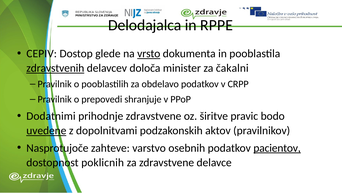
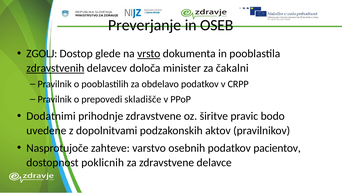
Delodajalca: Delodajalca -> Preverjanje
RPPE: RPPE -> OSEB
CEPIV: CEPIV -> ZGOLJ
shranjuje: shranjuje -> skladišče
uvedene underline: present -> none
pacientov underline: present -> none
